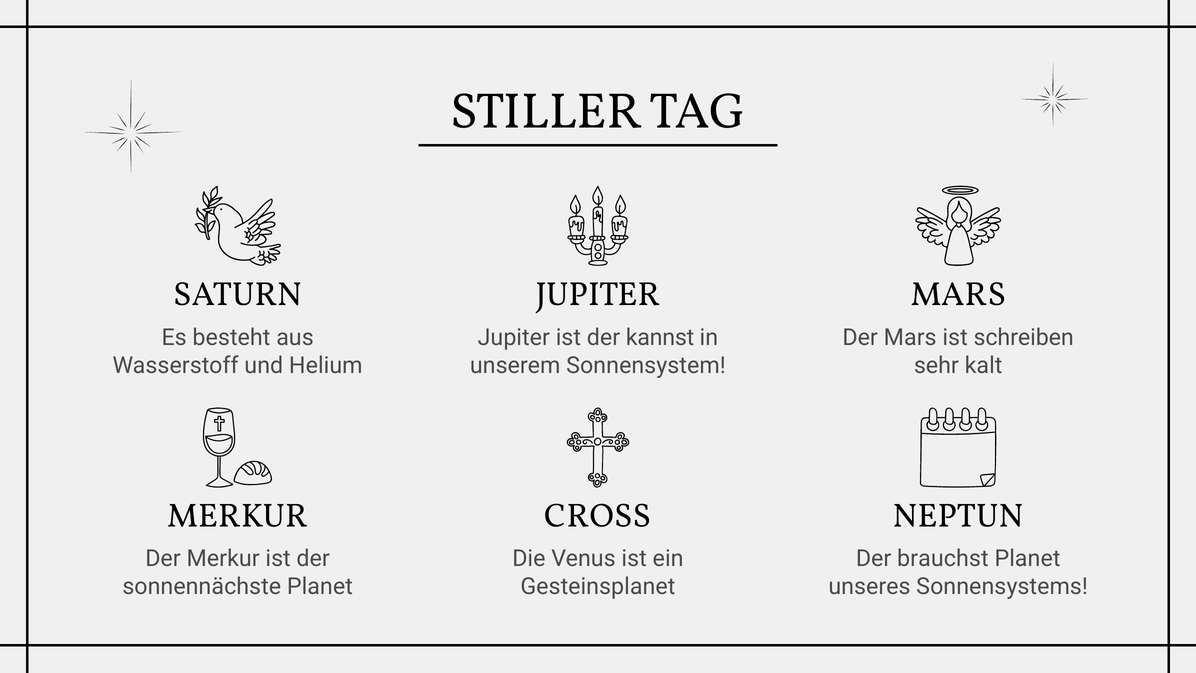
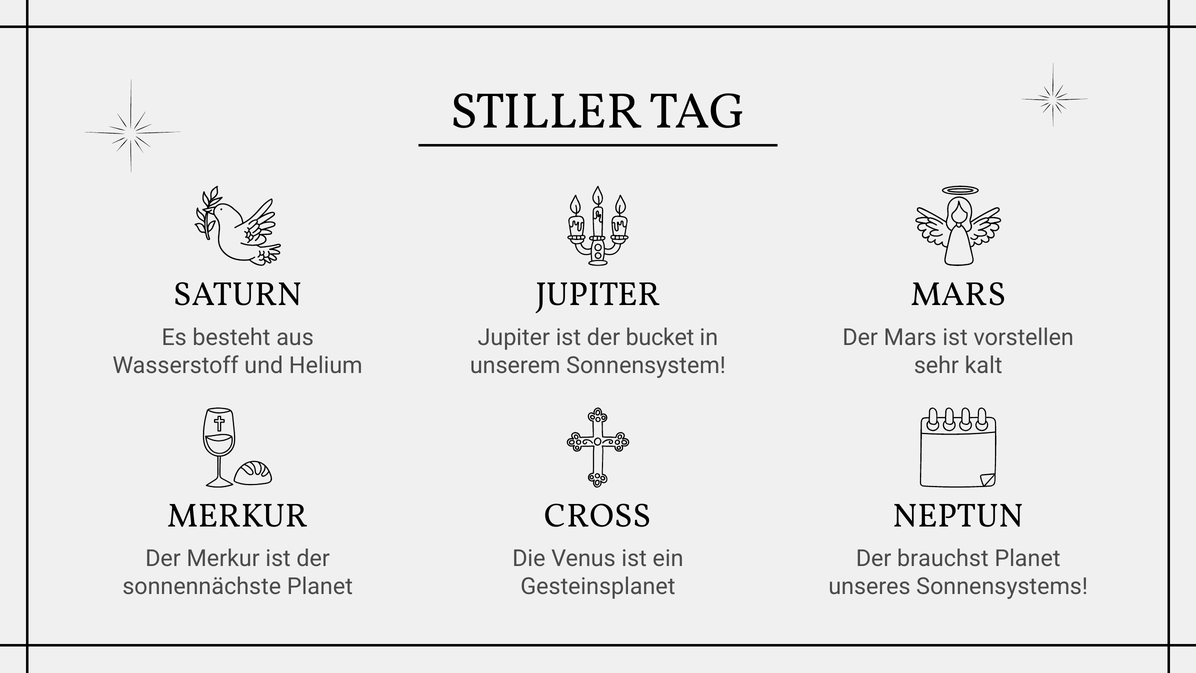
kannst: kannst -> bucket
schreiben: schreiben -> vorstellen
